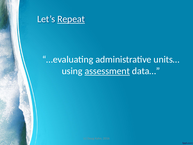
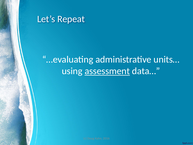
Repeat underline: present -> none
